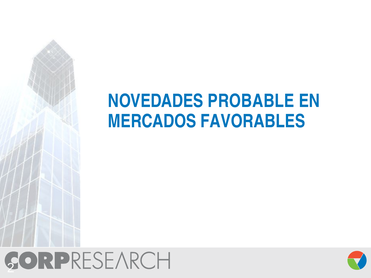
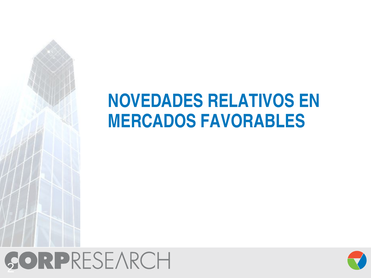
PROBABLE: PROBABLE -> RELATIVOS
